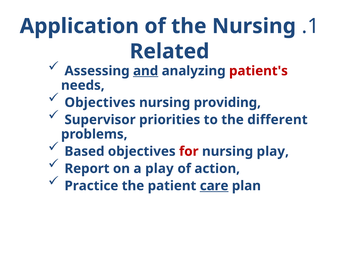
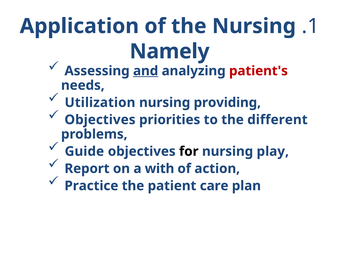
Related: Related -> Namely
Objectives at (100, 103): Objectives -> Utilization
Supervisor at (100, 120): Supervisor -> Objectives
Based: Based -> Guide
for colour: red -> black
a play: play -> with
care underline: present -> none
